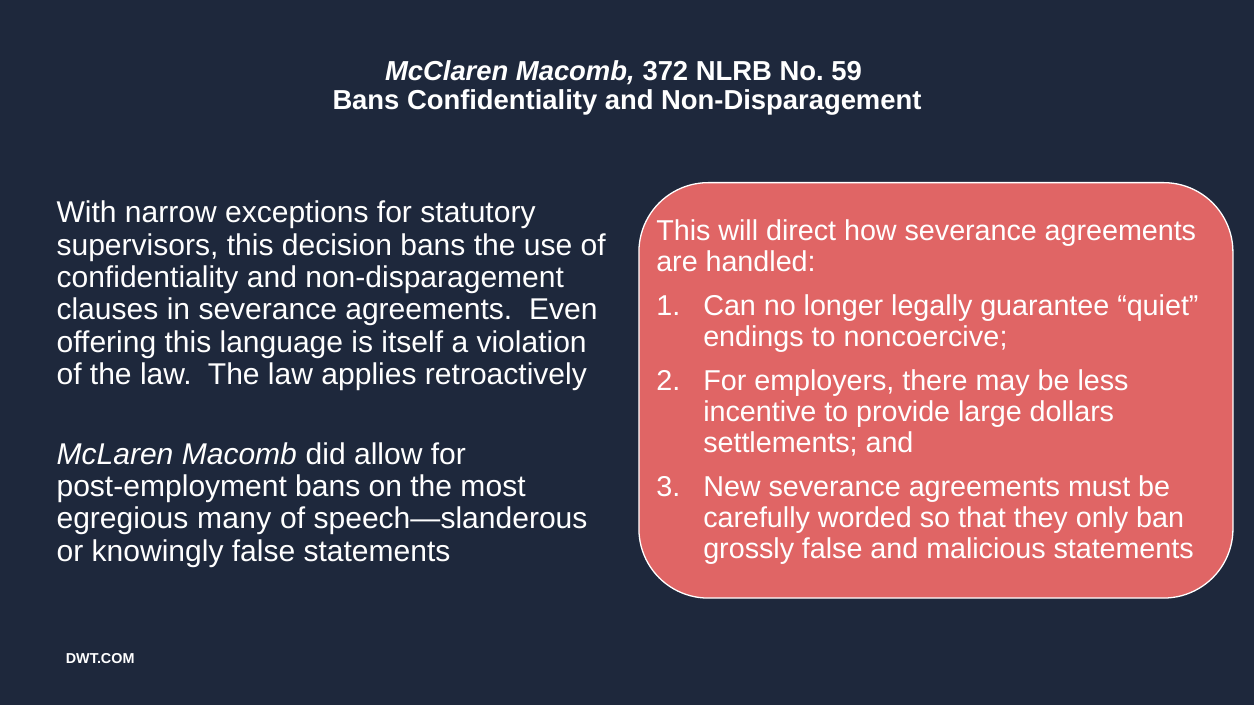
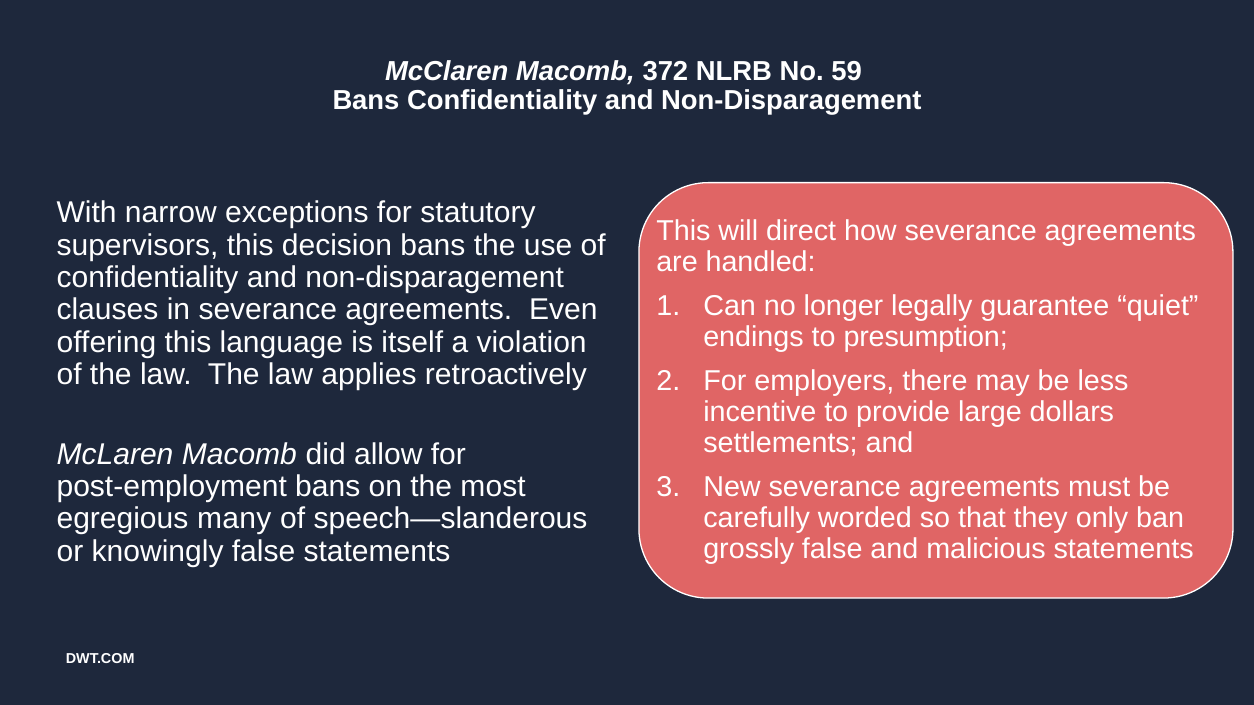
noncoercive: noncoercive -> presumption
